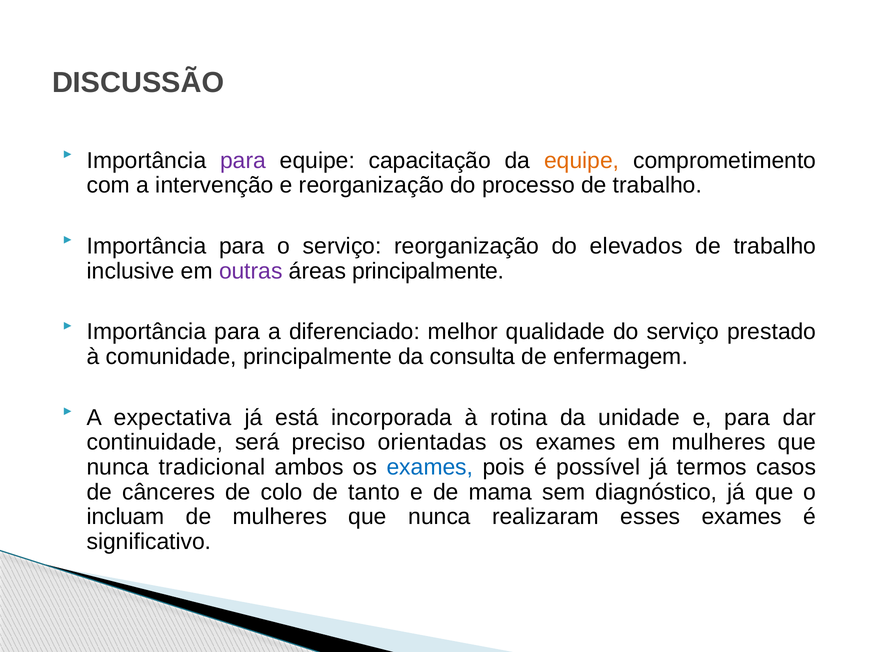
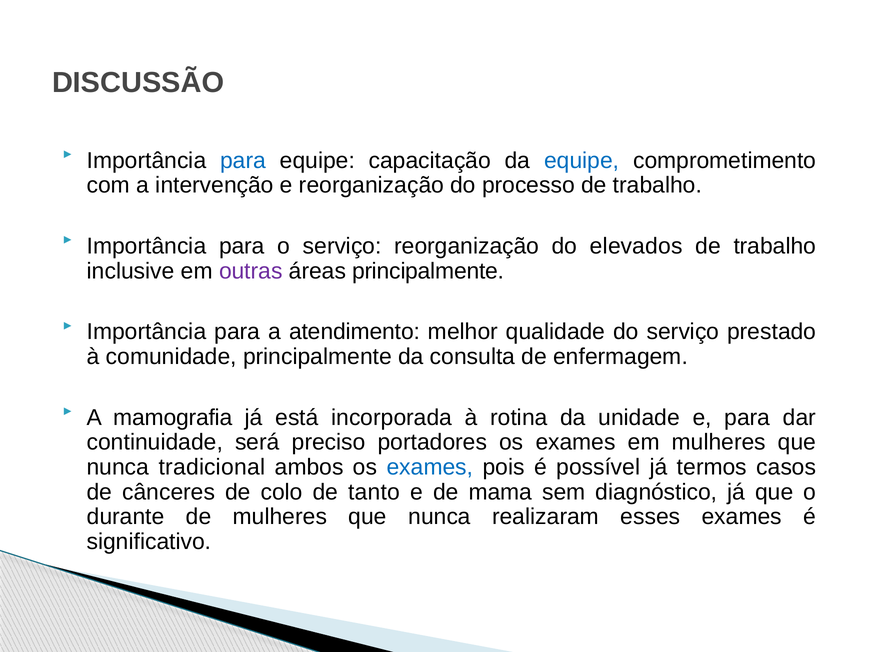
para at (243, 160) colour: purple -> blue
equipe at (582, 160) colour: orange -> blue
diferenciado: diferenciado -> atendimento
expectativa: expectativa -> mamografia
orientadas: orientadas -> portadores
incluam: incluam -> durante
